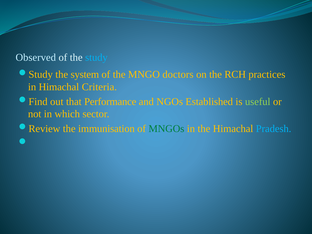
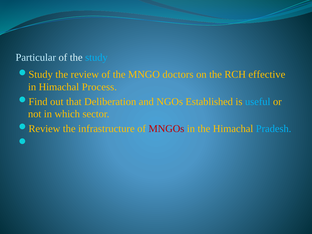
Observed: Observed -> Particular
system: system -> review
practices: practices -> effective
Criteria: Criteria -> Process
Performance: Performance -> Deliberation
useful colour: light green -> light blue
immunisation: immunisation -> infrastructure
MNGOs colour: green -> red
